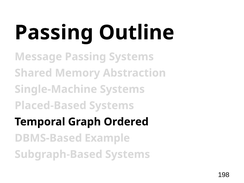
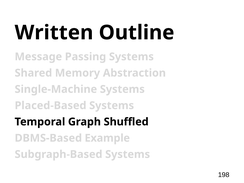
Passing at (54, 33): Passing -> Written
Ordered: Ordered -> Shuffled
